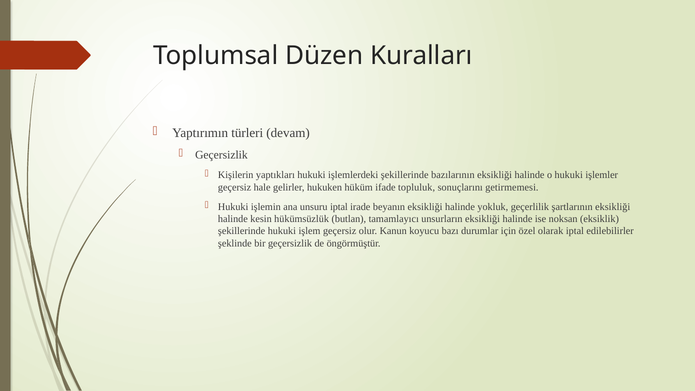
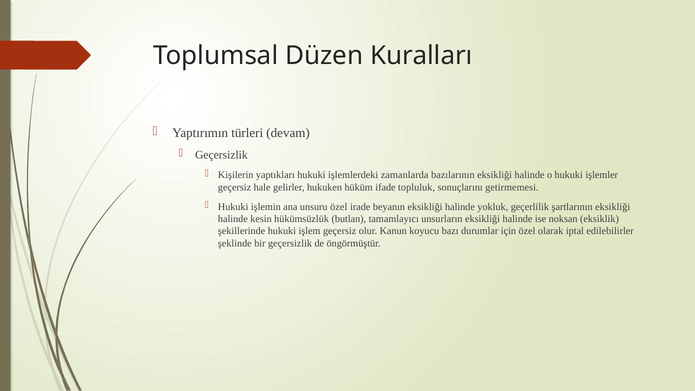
işlemlerdeki şekillerinde: şekillerinde -> zamanlarda
unsuru iptal: iptal -> özel
